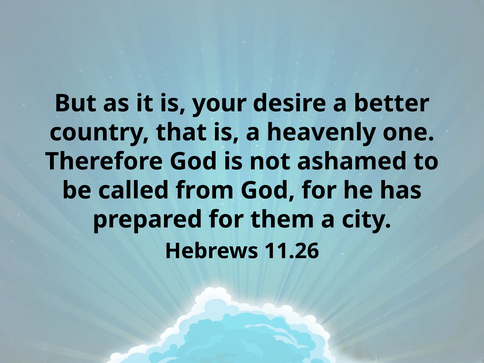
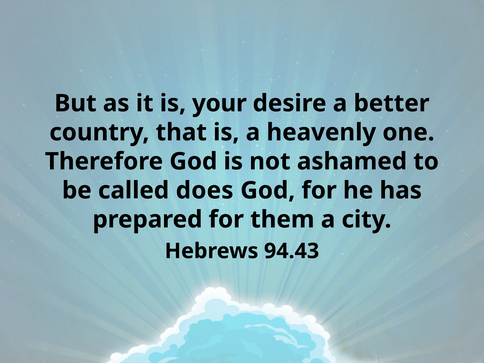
from: from -> does
11.26: 11.26 -> 94.43
